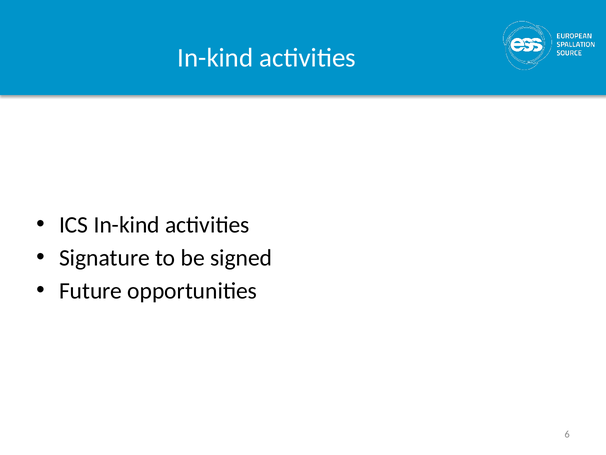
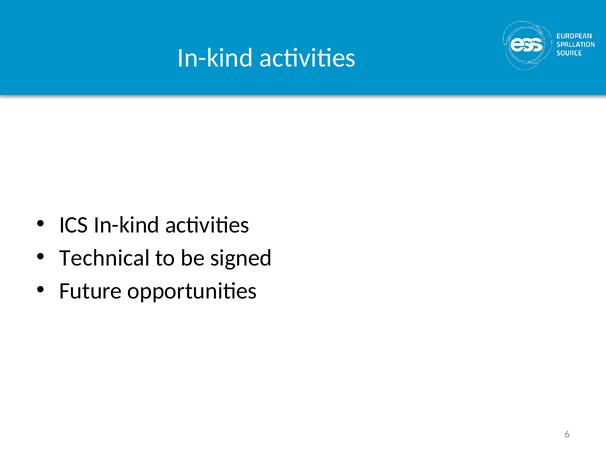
Signature: Signature -> Technical
